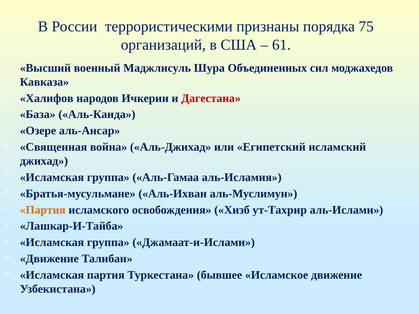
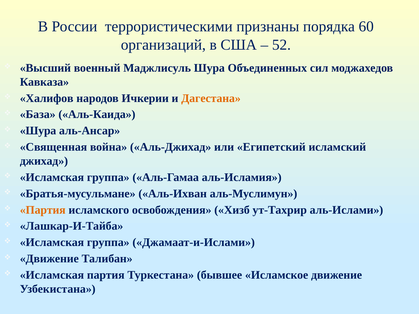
75: 75 -> 60
61: 61 -> 52
Дагестана colour: red -> orange
Озере at (38, 131): Озере -> Шура
